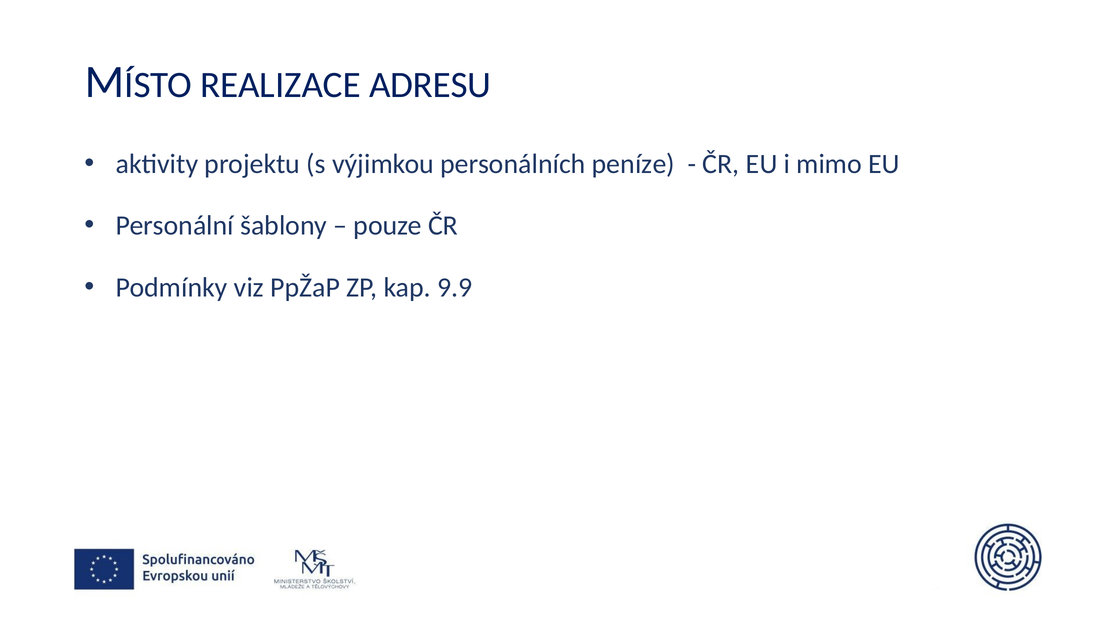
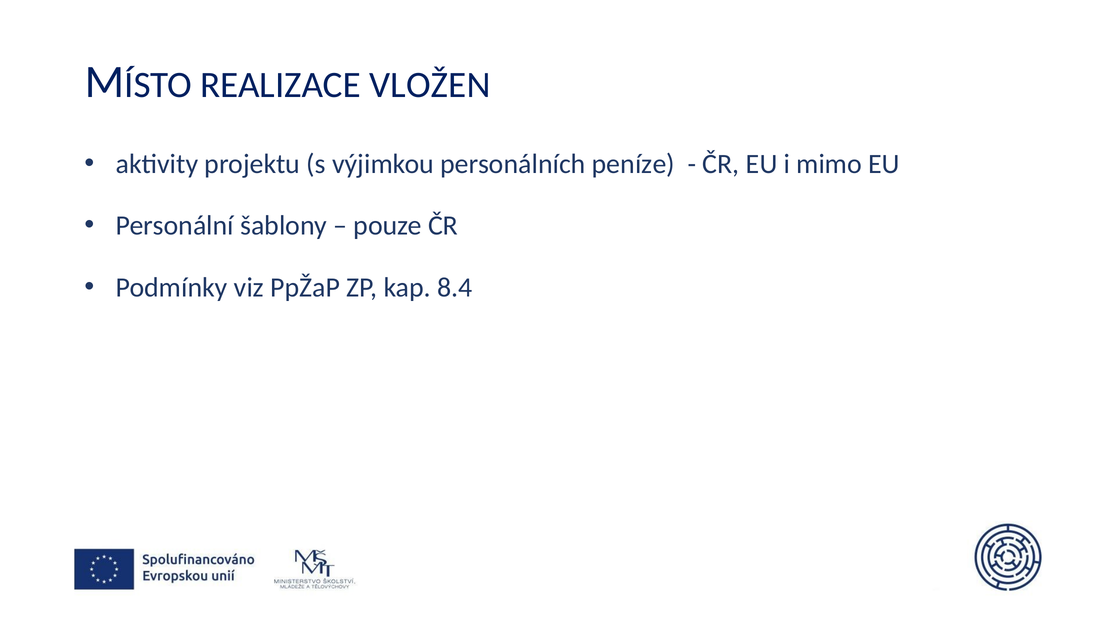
ADRESU: ADRESU -> VLOŽEN
9.9: 9.9 -> 8.4
